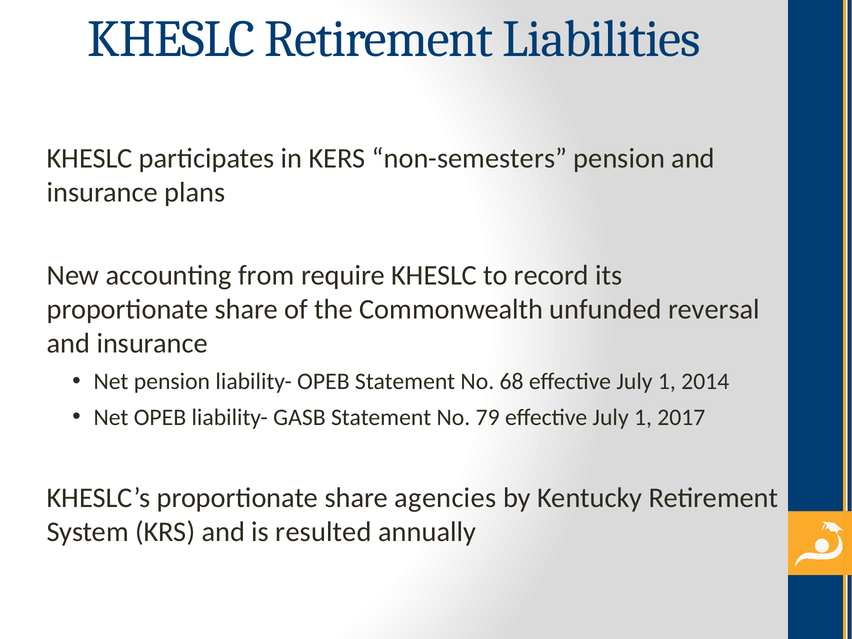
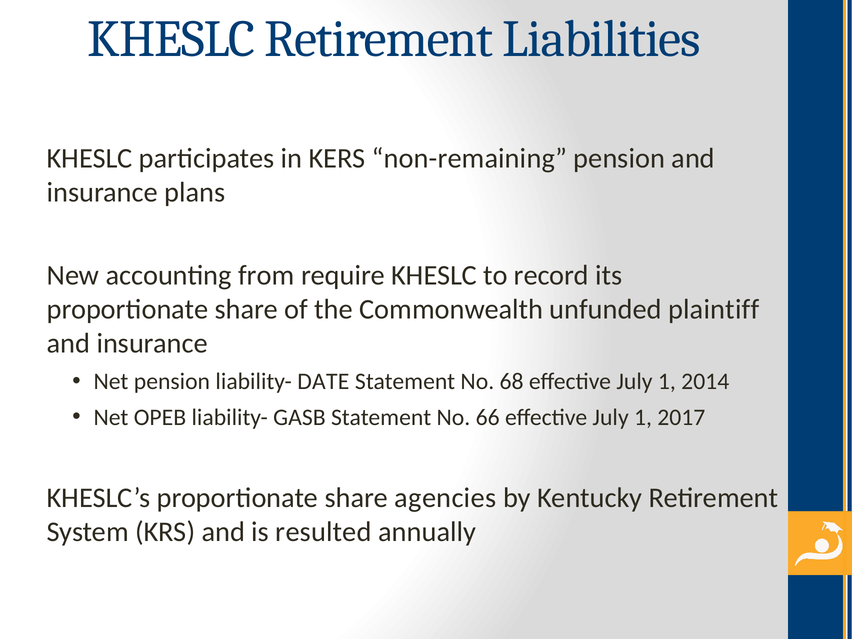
non-semesters: non-semesters -> non-remaining
reversal: reversal -> plaintiff
liability- OPEB: OPEB -> DATE
79: 79 -> 66
